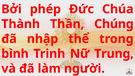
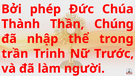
bình: bình -> trần
Trung: Trung -> Trước
